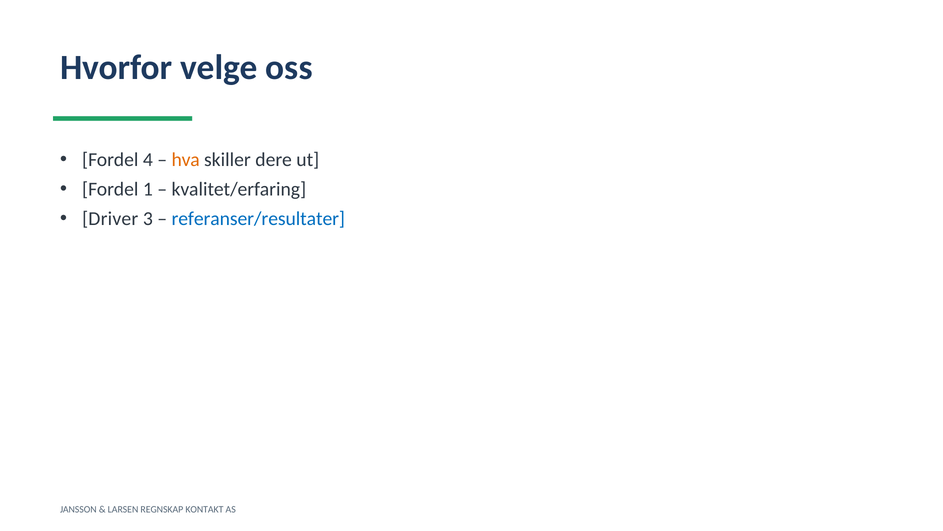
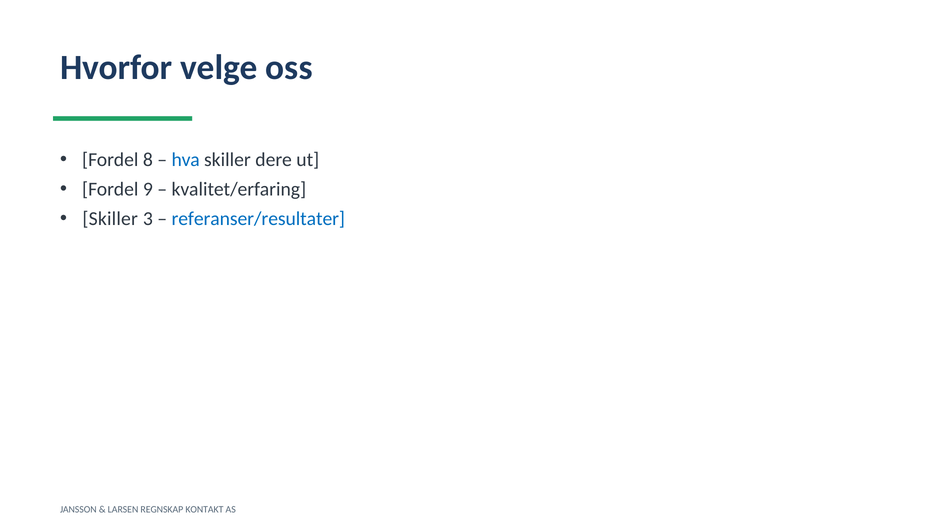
4: 4 -> 8
hva colour: orange -> blue
1: 1 -> 9
Driver at (110, 219): Driver -> Skiller
